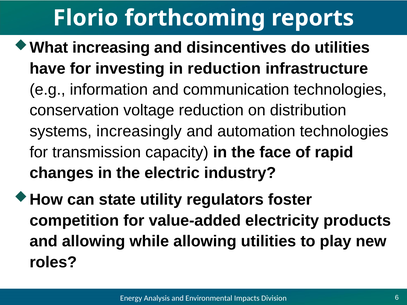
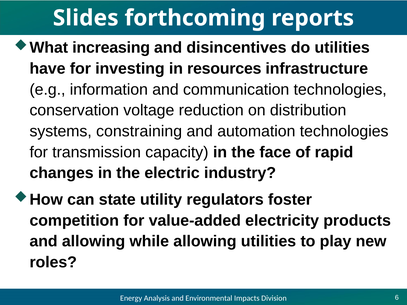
Florio: Florio -> Slides
in reduction: reduction -> resources
increasingly: increasingly -> constraining
